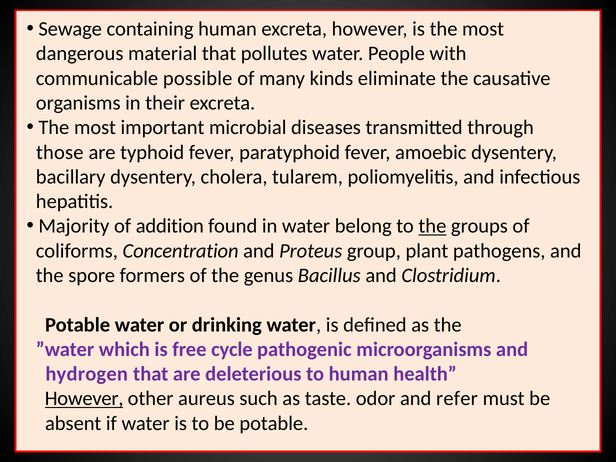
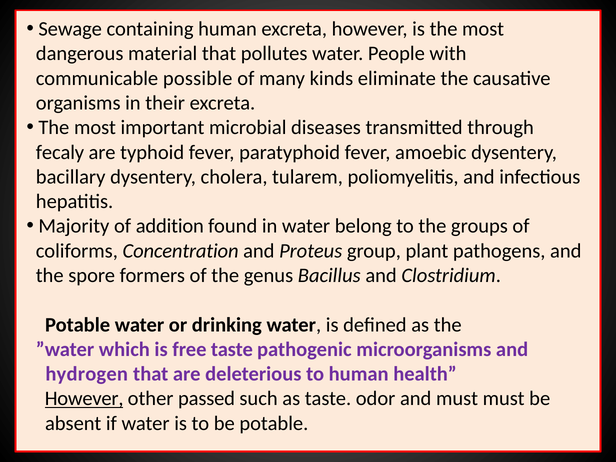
those: those -> fecaly
the at (432, 226) underline: present -> none
free cycle: cycle -> taste
aureus: aureus -> passed
and refer: refer -> must
